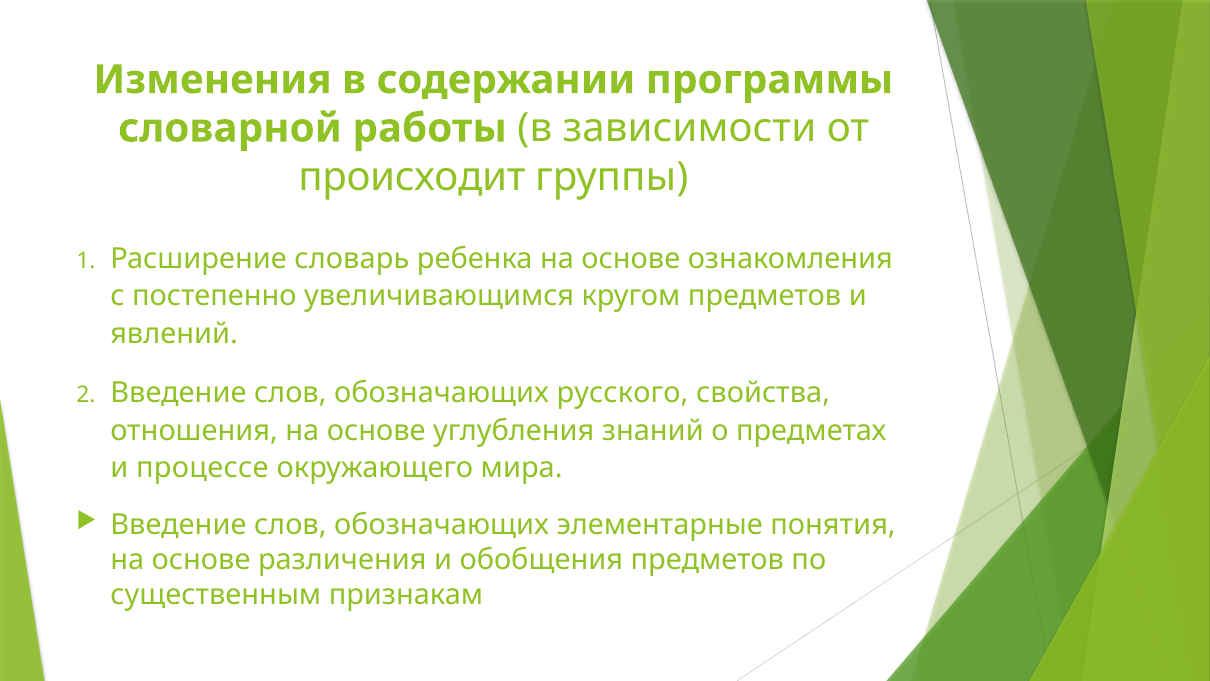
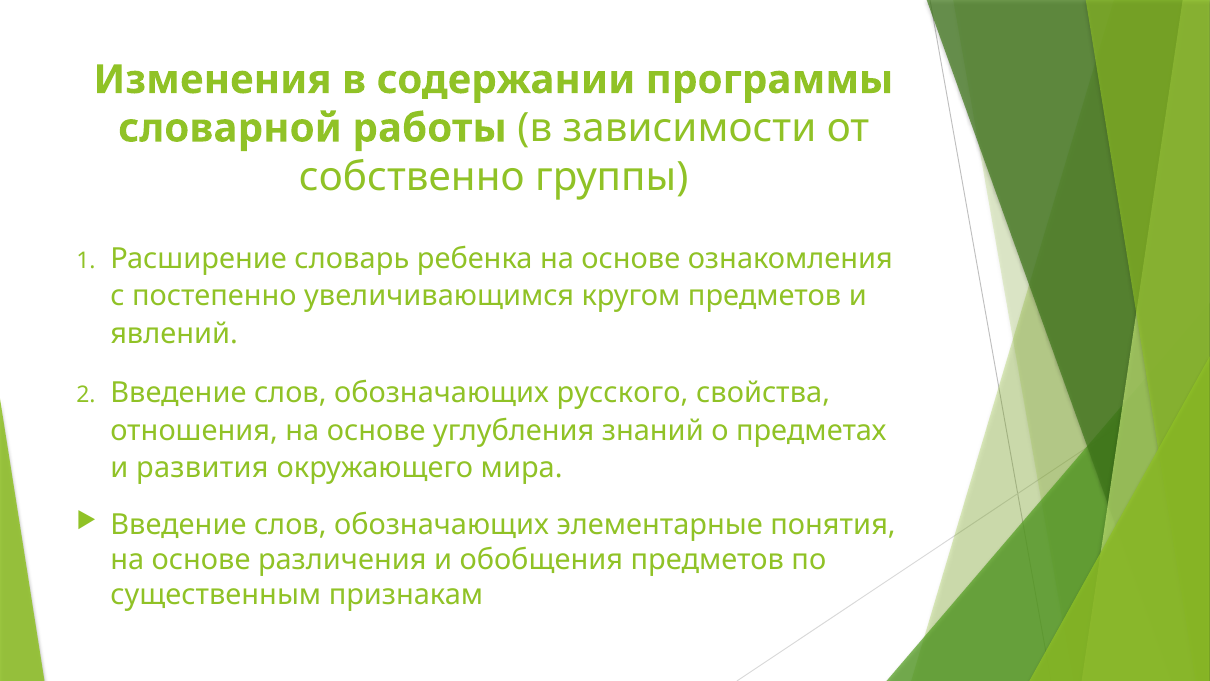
происходит: происходит -> собственно
процессе: процессе -> развития
